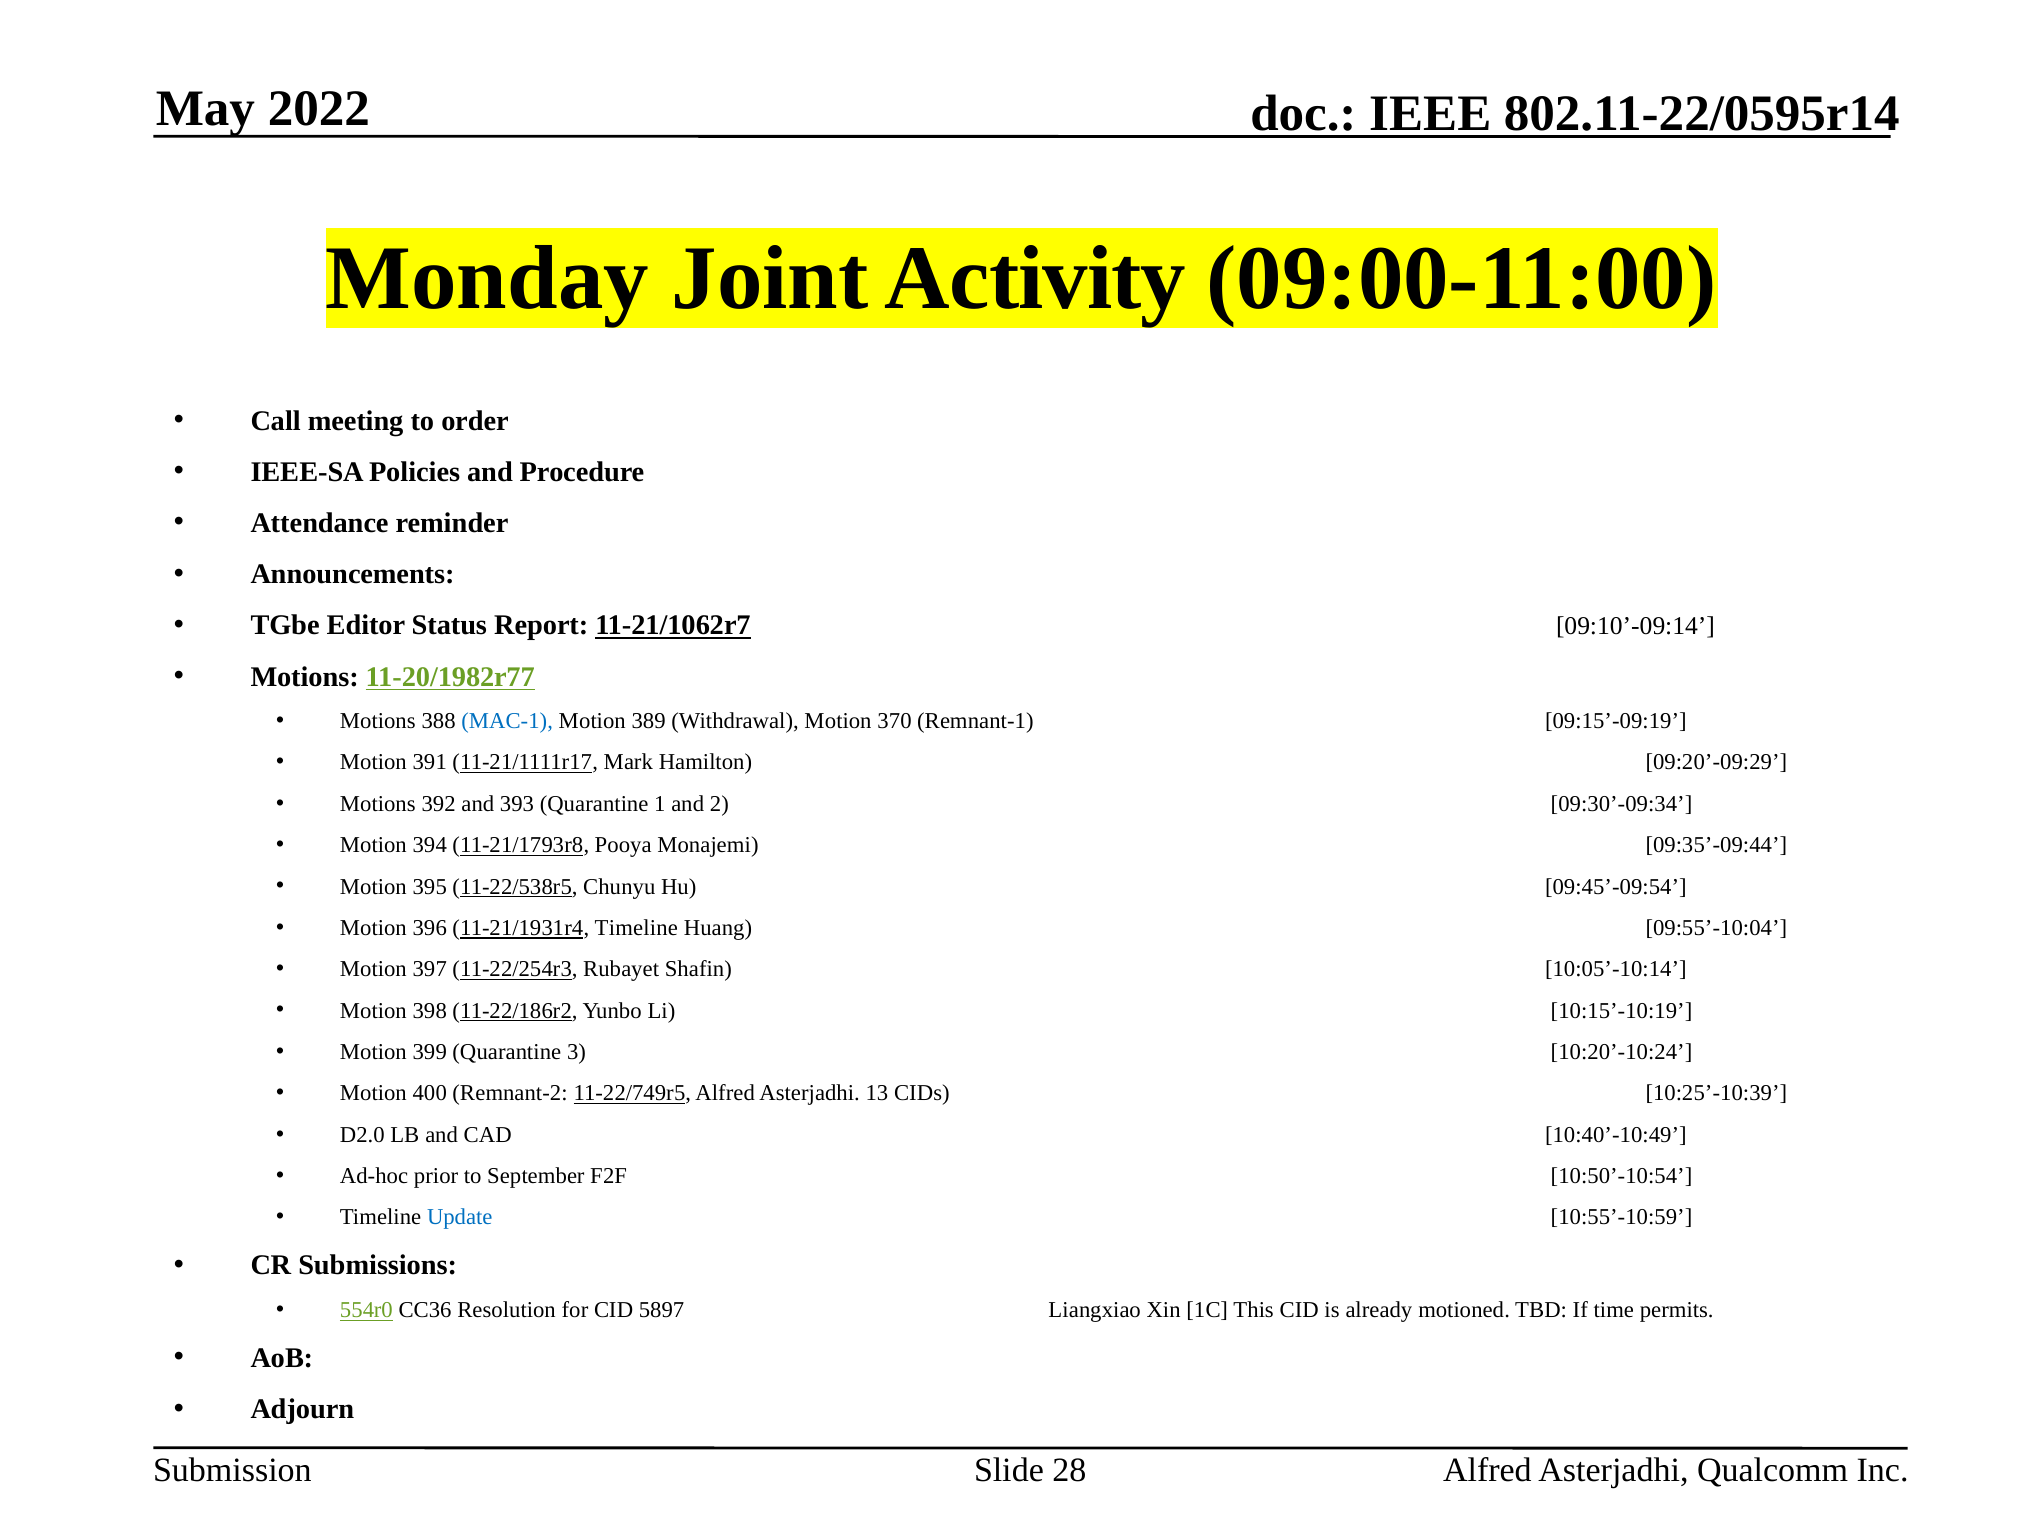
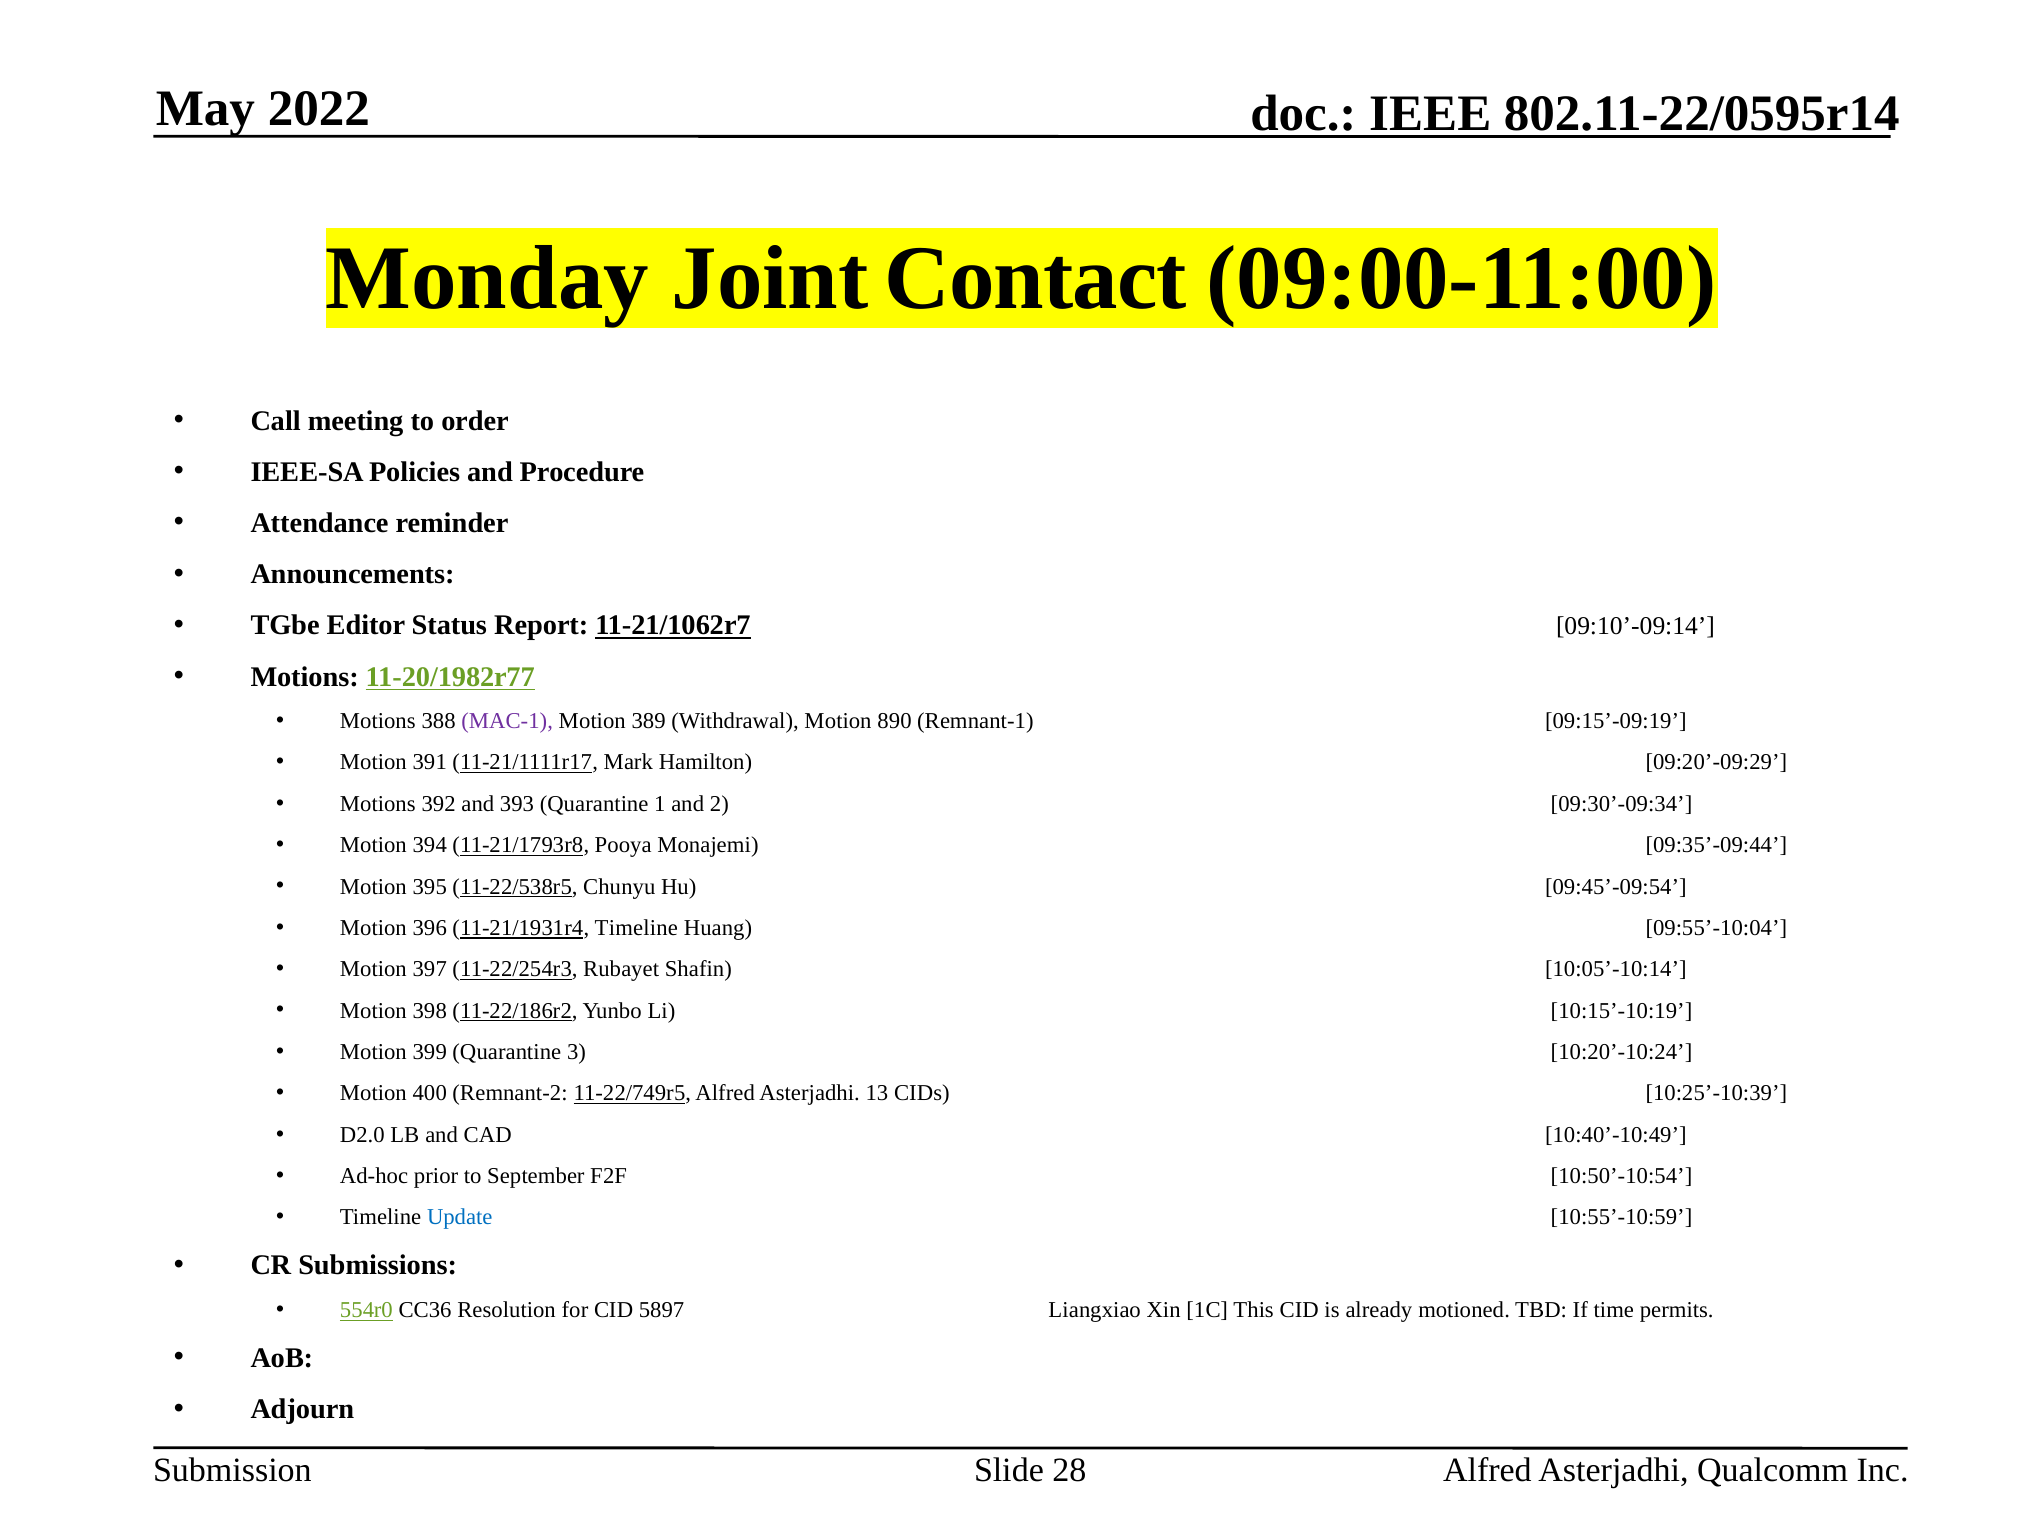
Activity: Activity -> Contact
MAC-1 colour: blue -> purple
370: 370 -> 890
